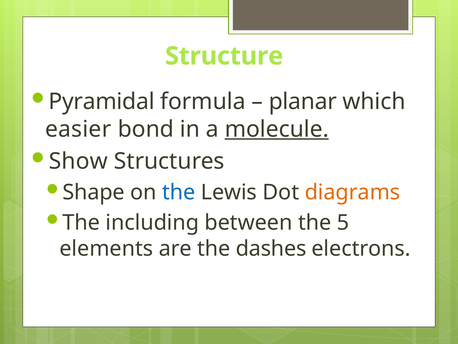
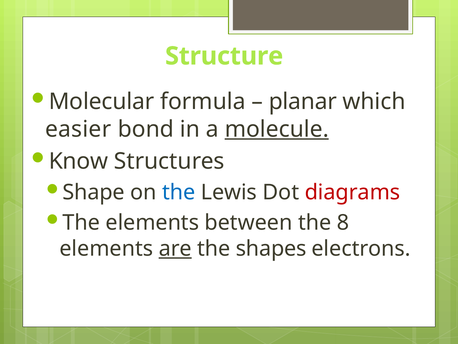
Pyramidal: Pyramidal -> Molecular
Show: Show -> Know
diagrams colour: orange -> red
The including: including -> elements
5: 5 -> 8
are underline: none -> present
dashes: dashes -> shapes
